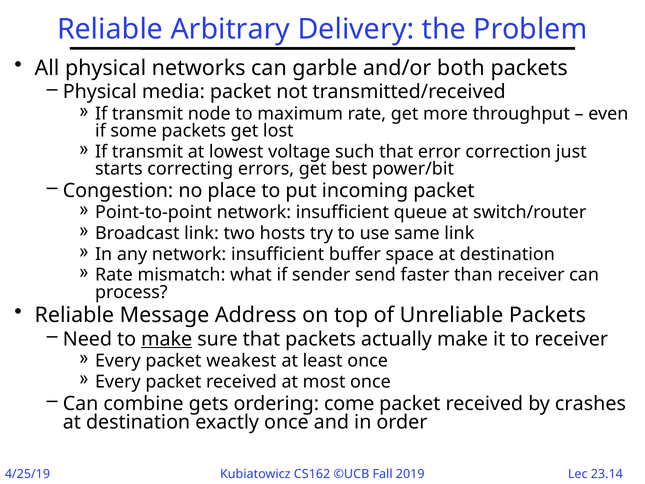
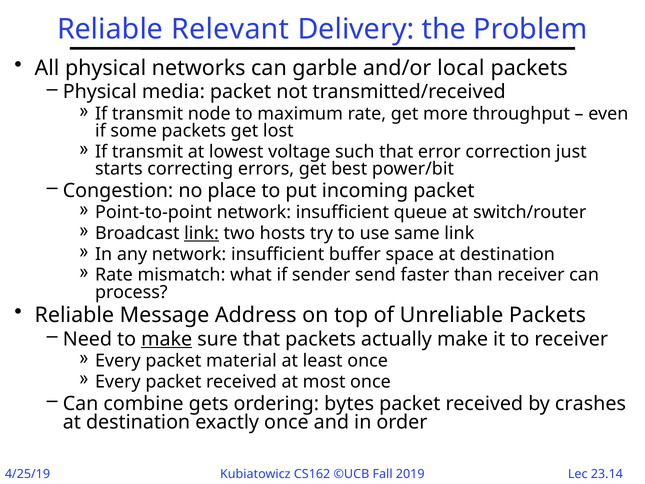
Arbitrary: Arbitrary -> Relevant
both: both -> local
link at (202, 233) underline: none -> present
weakest: weakest -> material
come: come -> bytes
